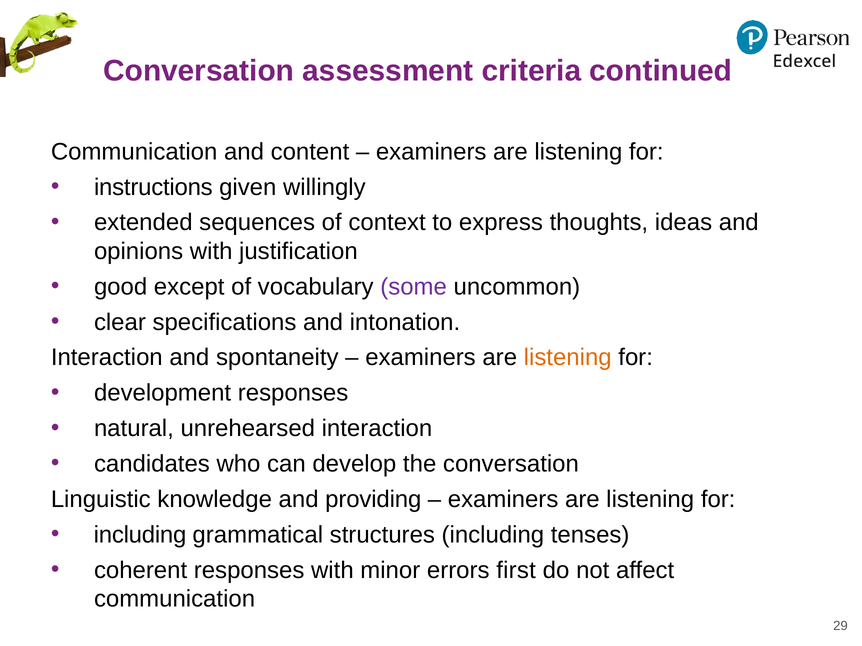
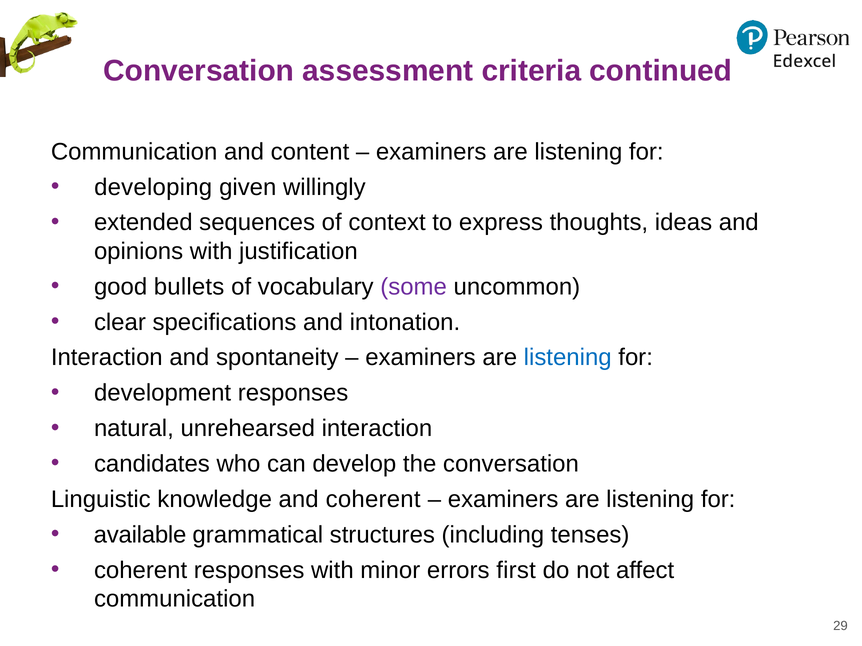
instructions: instructions -> developing
except: except -> bullets
listening at (568, 358) colour: orange -> blue
and providing: providing -> coherent
including at (140, 535): including -> available
